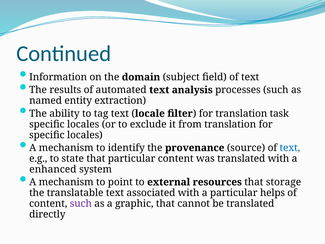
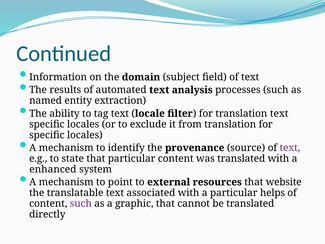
translation task: task -> text
text at (290, 148) colour: blue -> purple
storage: storage -> website
